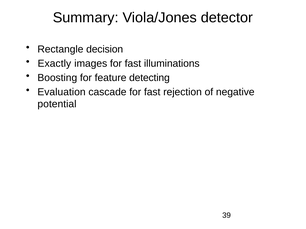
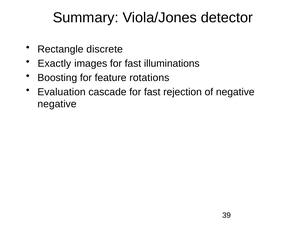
decision: decision -> discrete
detecting: detecting -> rotations
potential at (57, 104): potential -> negative
